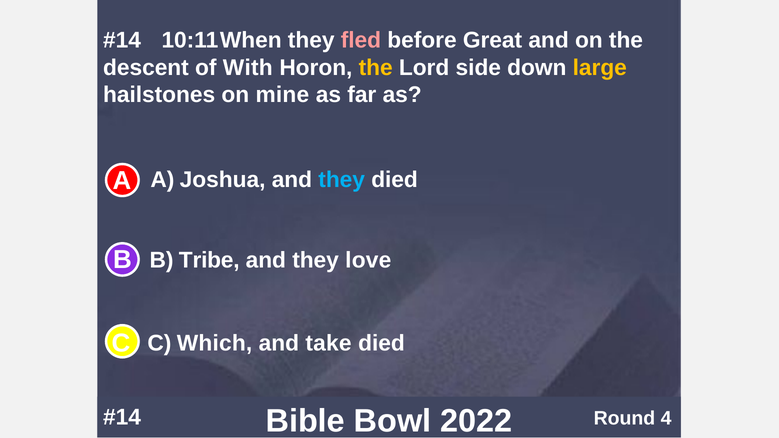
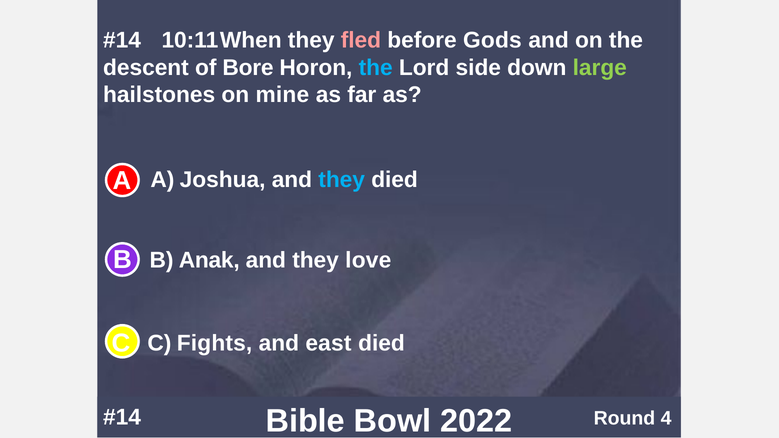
Great: Great -> Gods
With: With -> Bore
the at (376, 68) colour: yellow -> light blue
large colour: yellow -> light green
Tribe: Tribe -> Anak
Which: Which -> Fights
take: take -> east
